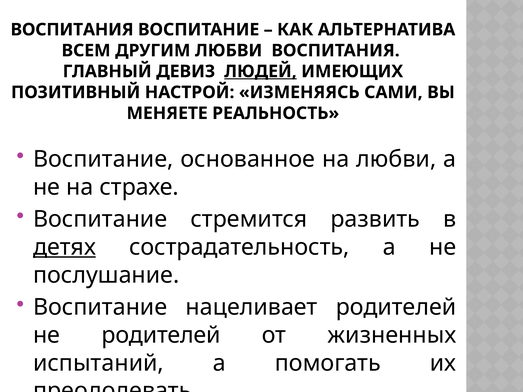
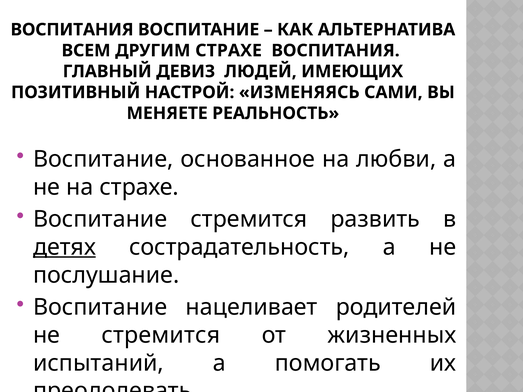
ДРУГИМ ЛЮБВИ: ЛЮБВИ -> СТРАХЕ
ЛЮДЕЙ underline: present -> none
не родителей: родителей -> стремится
